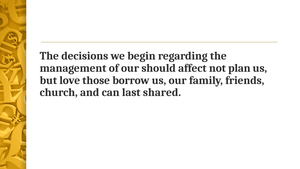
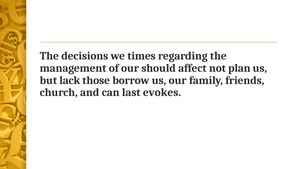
begin: begin -> times
love: love -> lack
shared: shared -> evokes
